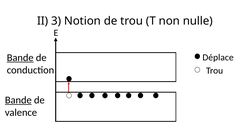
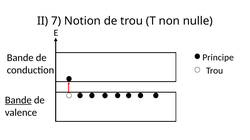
3: 3 -> 7
Bande at (20, 58) underline: present -> none
Déplace: Déplace -> Principe
